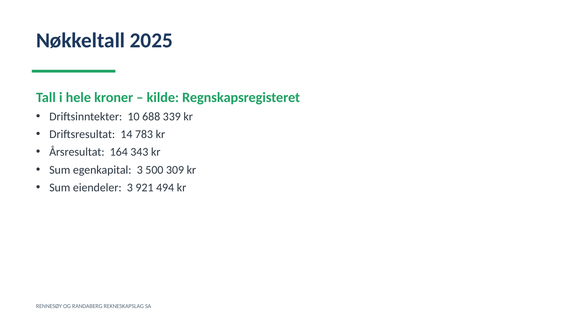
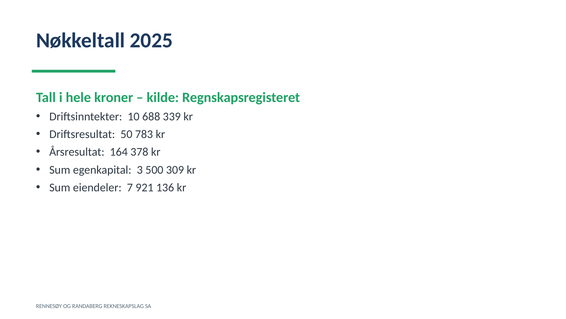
14: 14 -> 50
343: 343 -> 378
eiendeler 3: 3 -> 7
494: 494 -> 136
